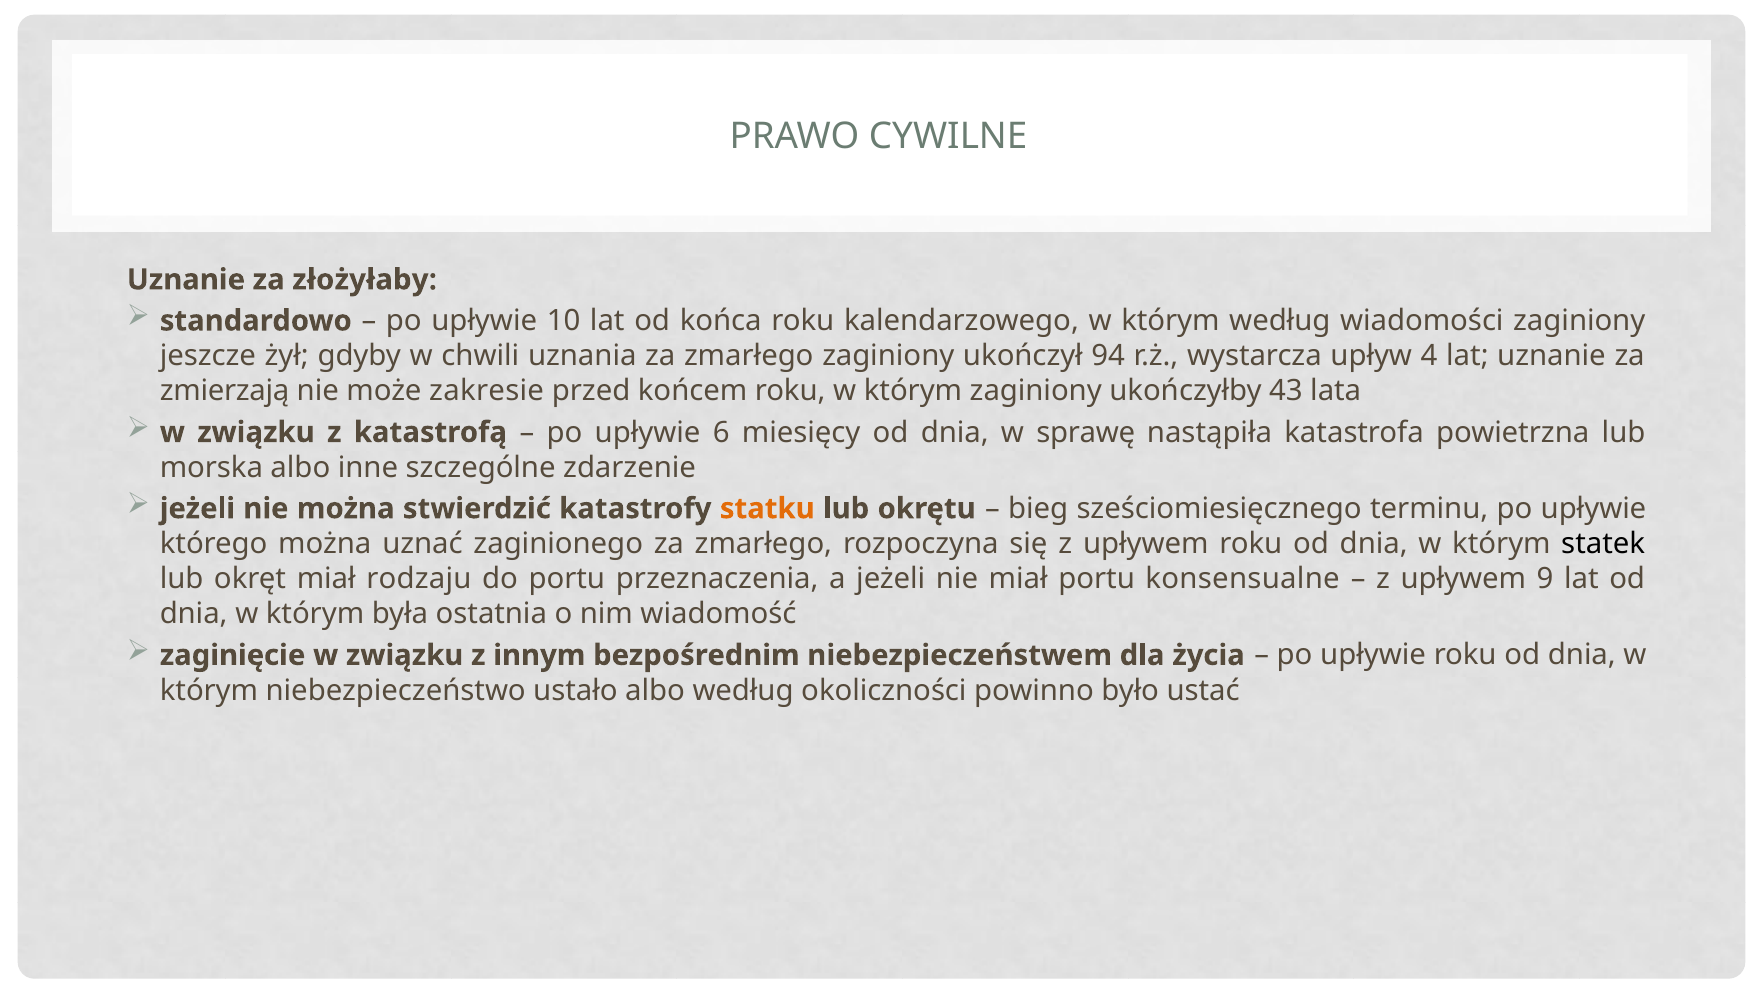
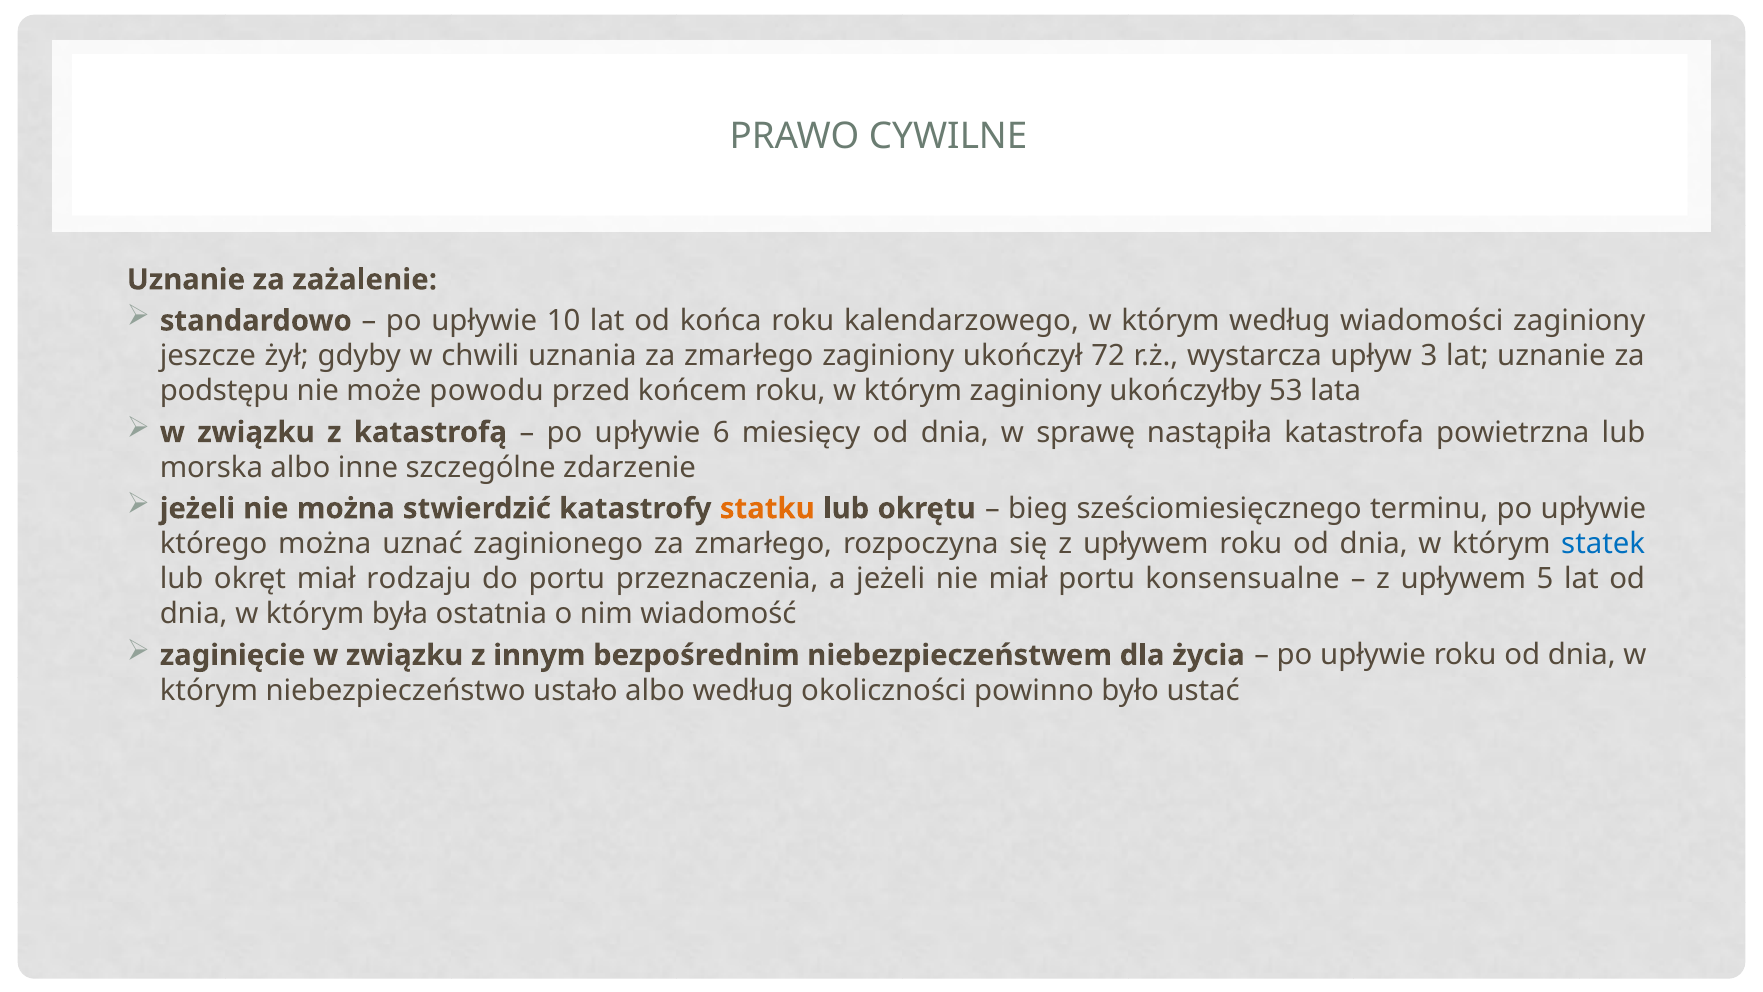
złożyłaby: złożyłaby -> zażalenie
94: 94 -> 72
4: 4 -> 3
zmierzają: zmierzają -> podstępu
zakresie: zakresie -> powodu
43: 43 -> 53
statek colour: black -> blue
9: 9 -> 5
